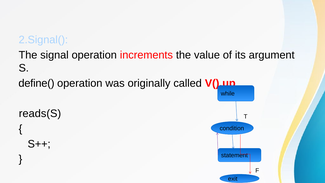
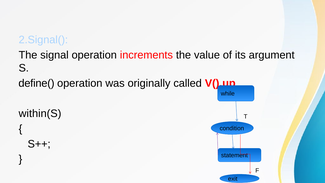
reads(S: reads(S -> within(S
